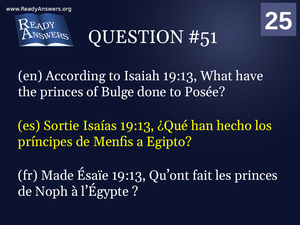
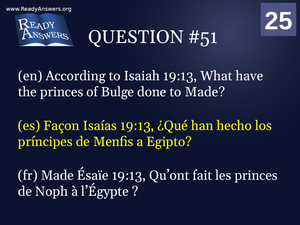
to Posée: Posée -> Made
Sortie: Sortie -> Façon
